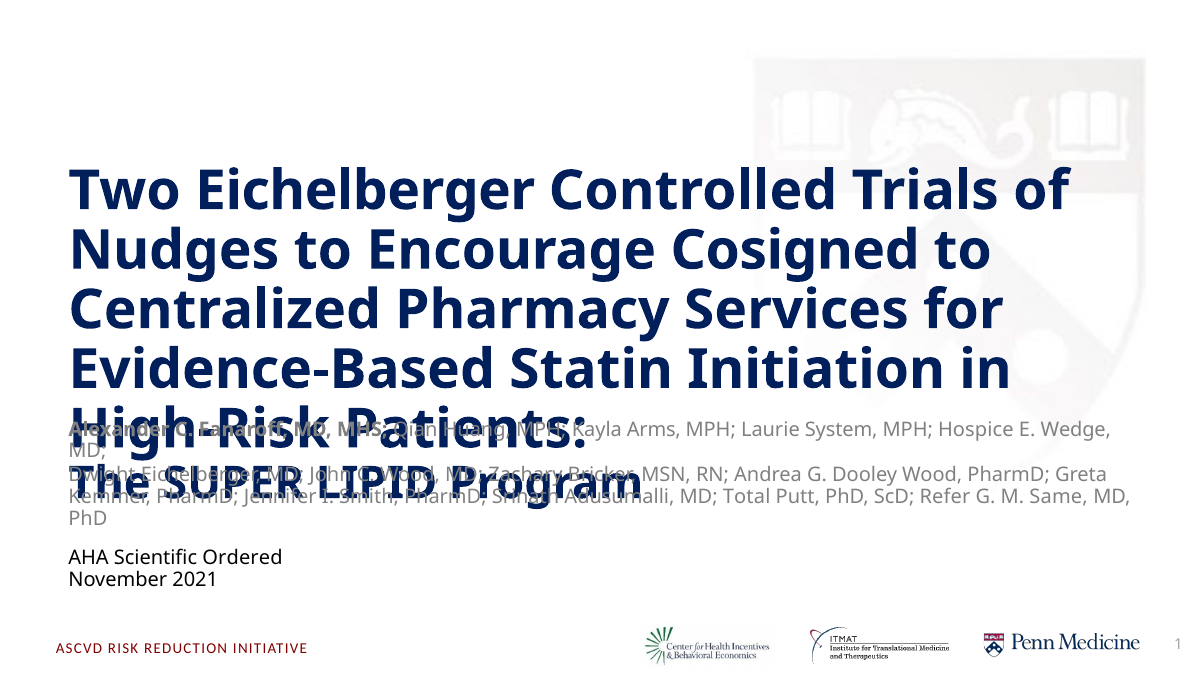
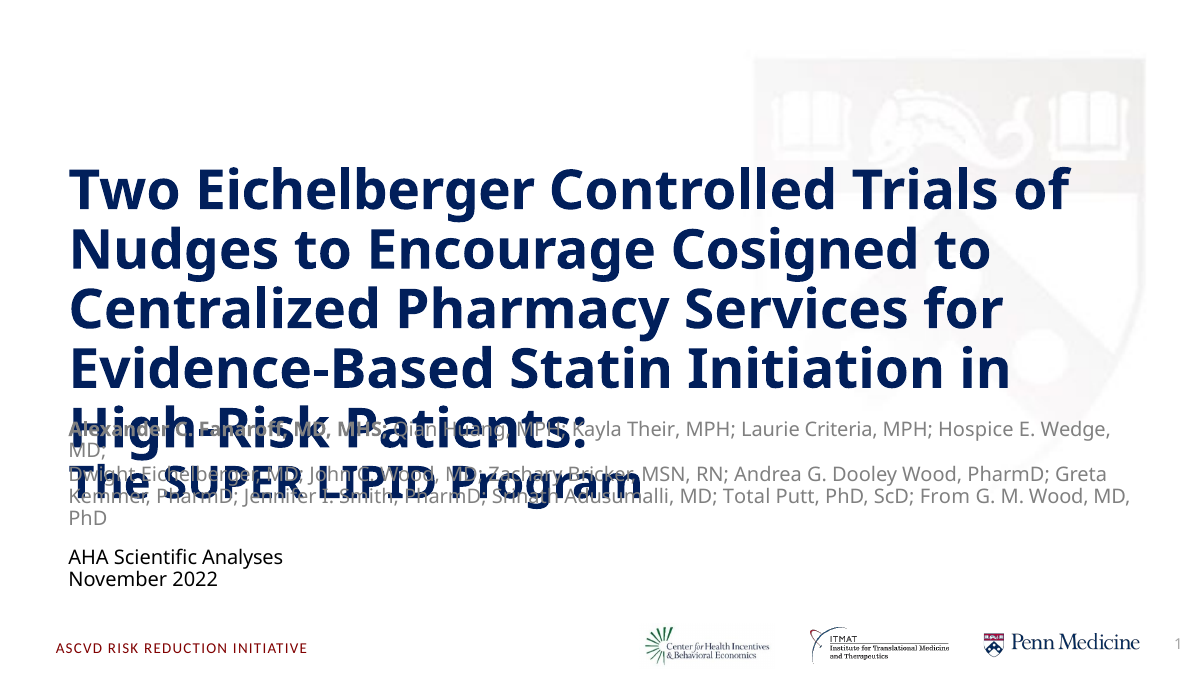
Arms: Arms -> Their
System: System -> Criteria
Refer: Refer -> From
M Same: Same -> Wood
Ordered: Ordered -> Analyses
2021: 2021 -> 2022
